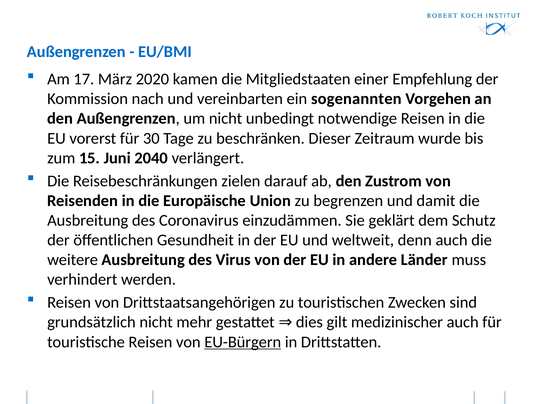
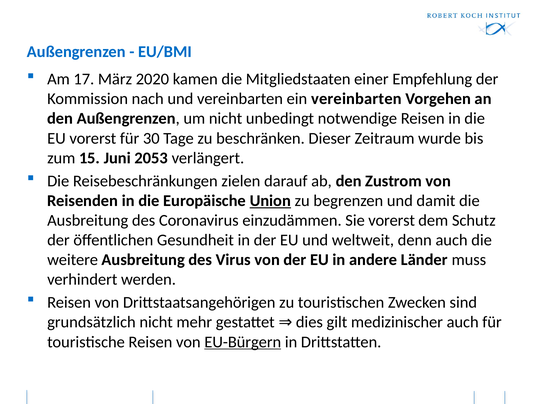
ein sogenannten: sogenannten -> vereinbarten
2040: 2040 -> 2053
Union underline: none -> present
Sie geklärt: geklärt -> vorerst
